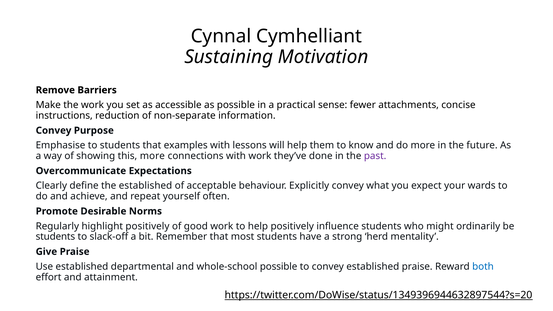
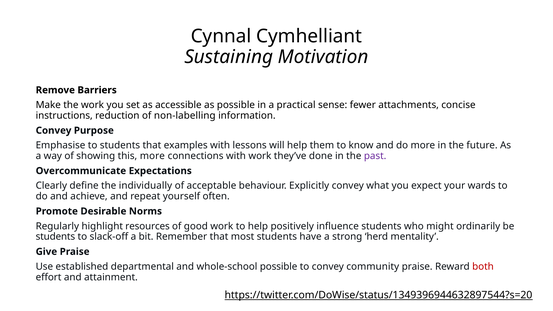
non-separate: non-separate -> non-labelling
the established: established -> individually
highlight positively: positively -> resources
convey established: established -> community
both colour: blue -> red
